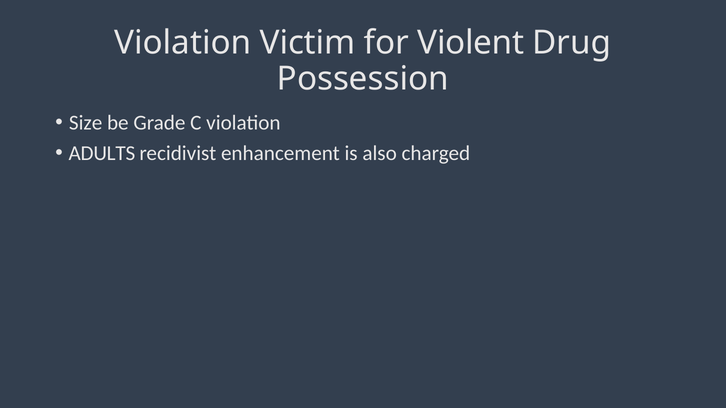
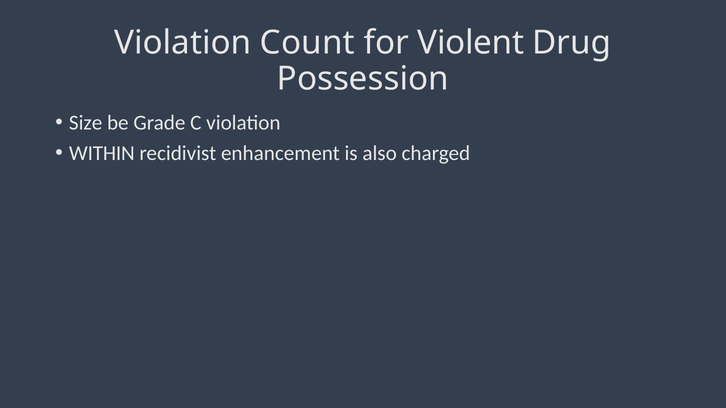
Victim: Victim -> Count
ADULTS: ADULTS -> WITHIN
